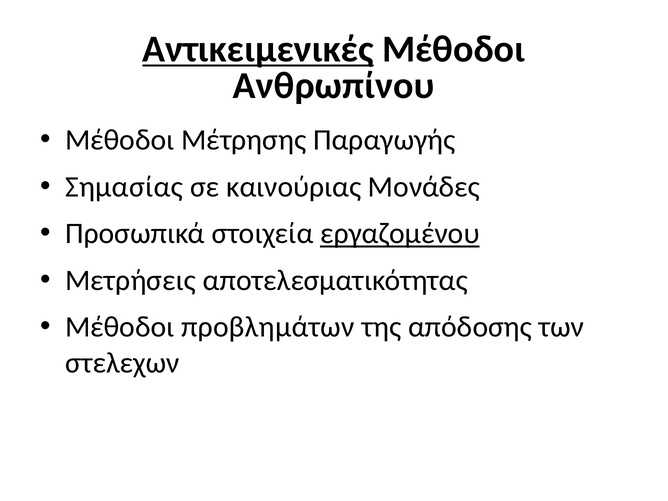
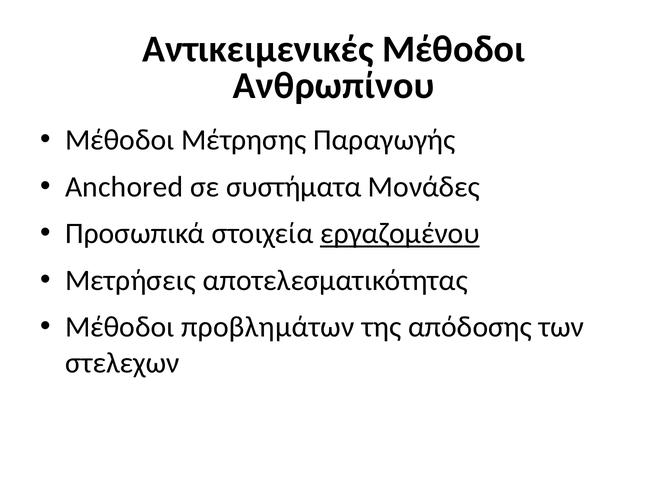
Αντικειμενικές underline: present -> none
Σημασίας: Σημασίας -> Anchored
καινούριας: καινούριας -> συστήματα
